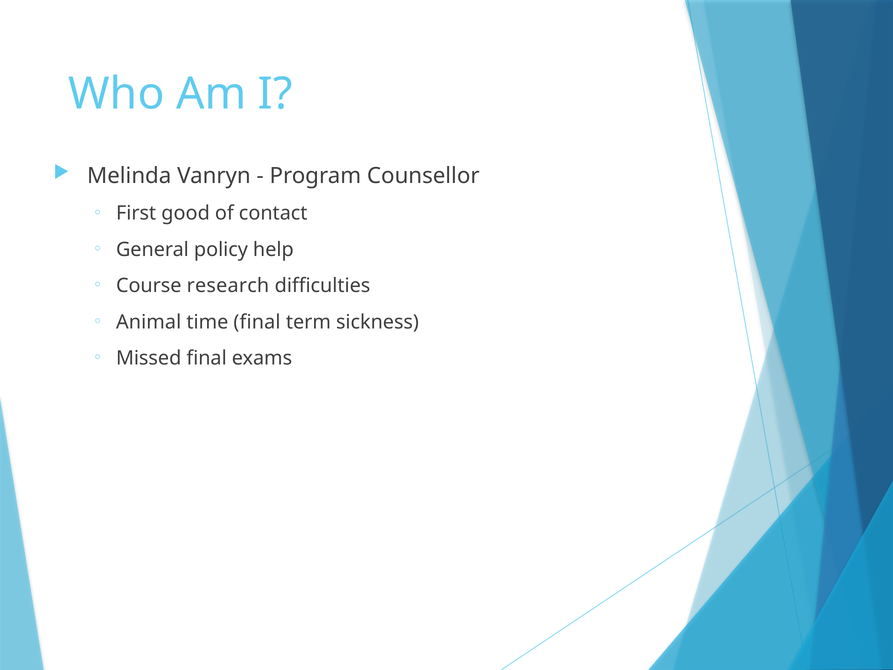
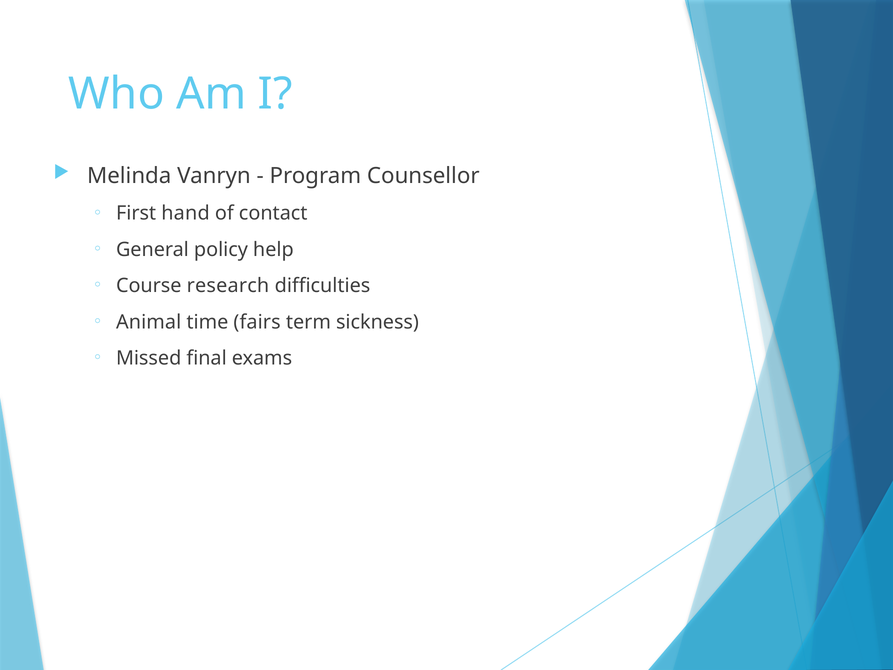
good: good -> hand
time final: final -> fairs
